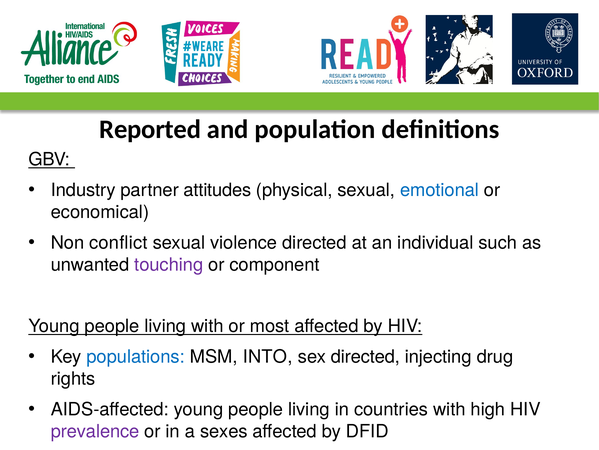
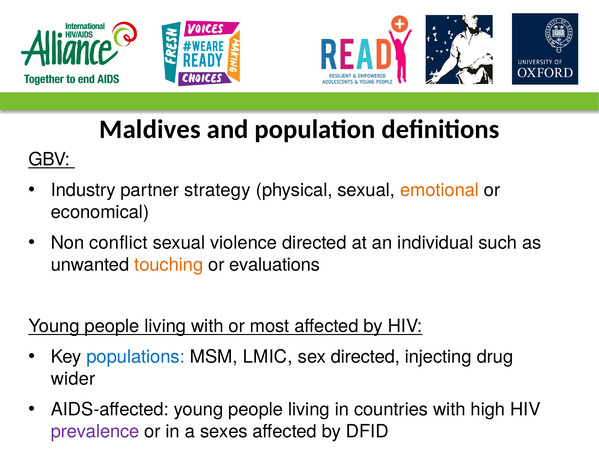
Reported: Reported -> Maldives
attitudes: attitudes -> strategy
emotional colour: blue -> orange
touching colour: purple -> orange
component: component -> evaluations
INTO: INTO -> LMIC
rights: rights -> wider
